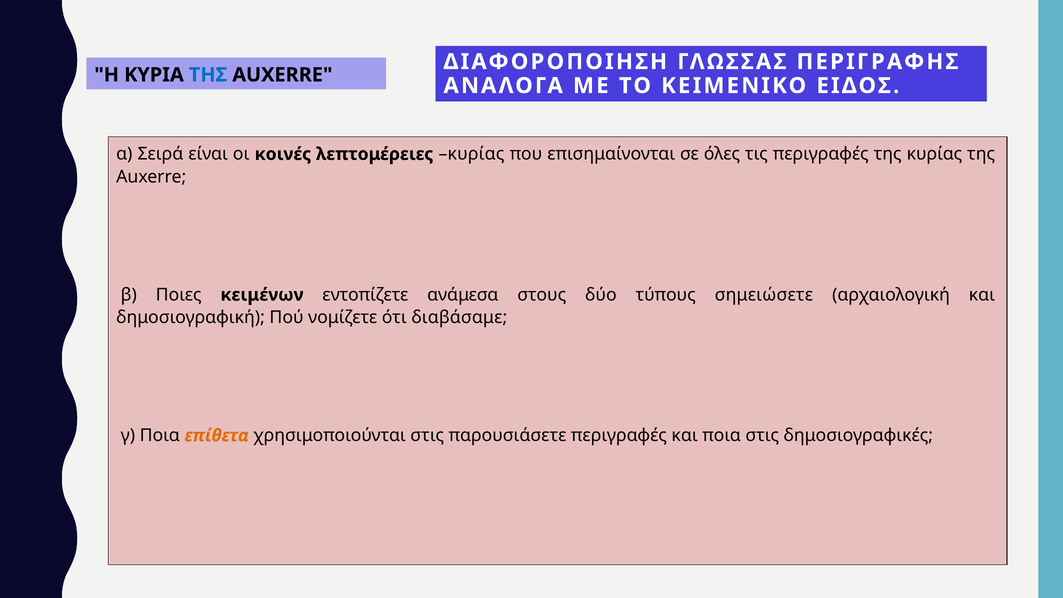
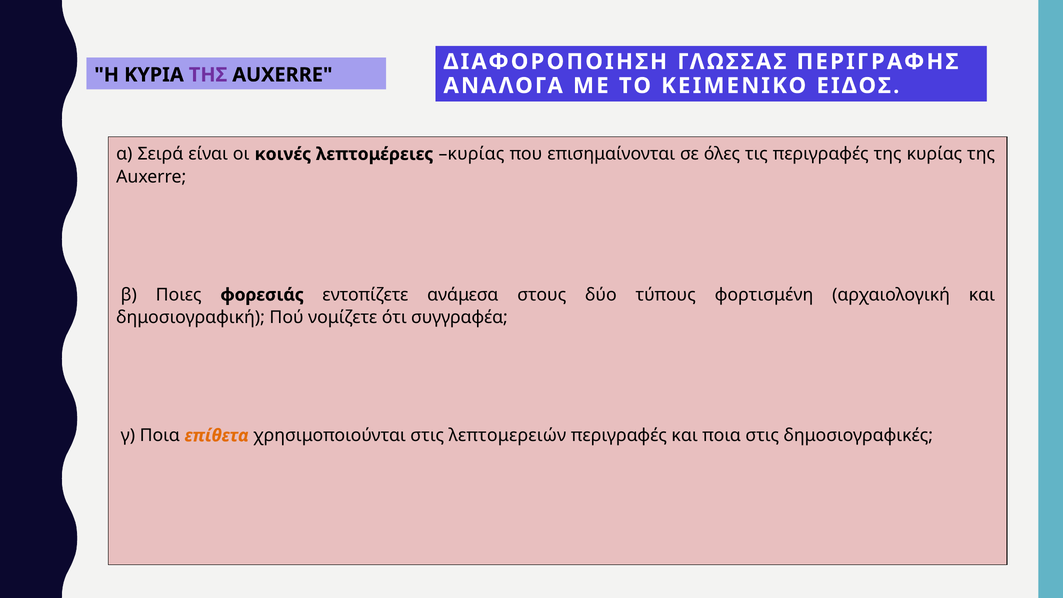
ΤΗΣ at (208, 75) colour: blue -> purple
κειμένων: κειμένων -> φορεσιάς
σημειώσετε: σημειώσετε -> φορτισμένη
διαβάσαμε: διαβάσαμε -> συγγραφέα
παρουσιάσετε: παρουσιάσετε -> λεπτομερειών
